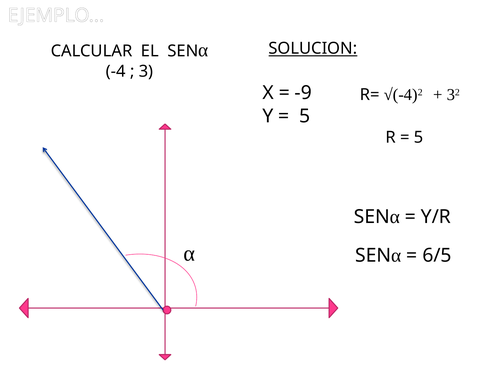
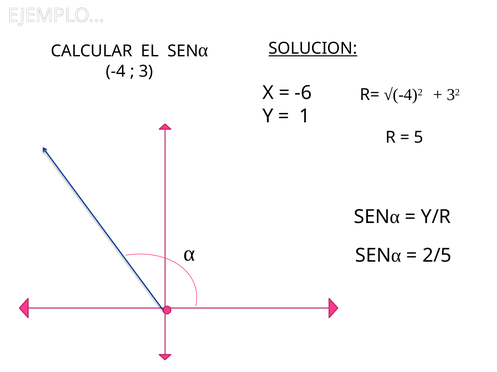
-9: -9 -> -6
5 at (305, 116): 5 -> 1
6/5: 6/5 -> 2/5
